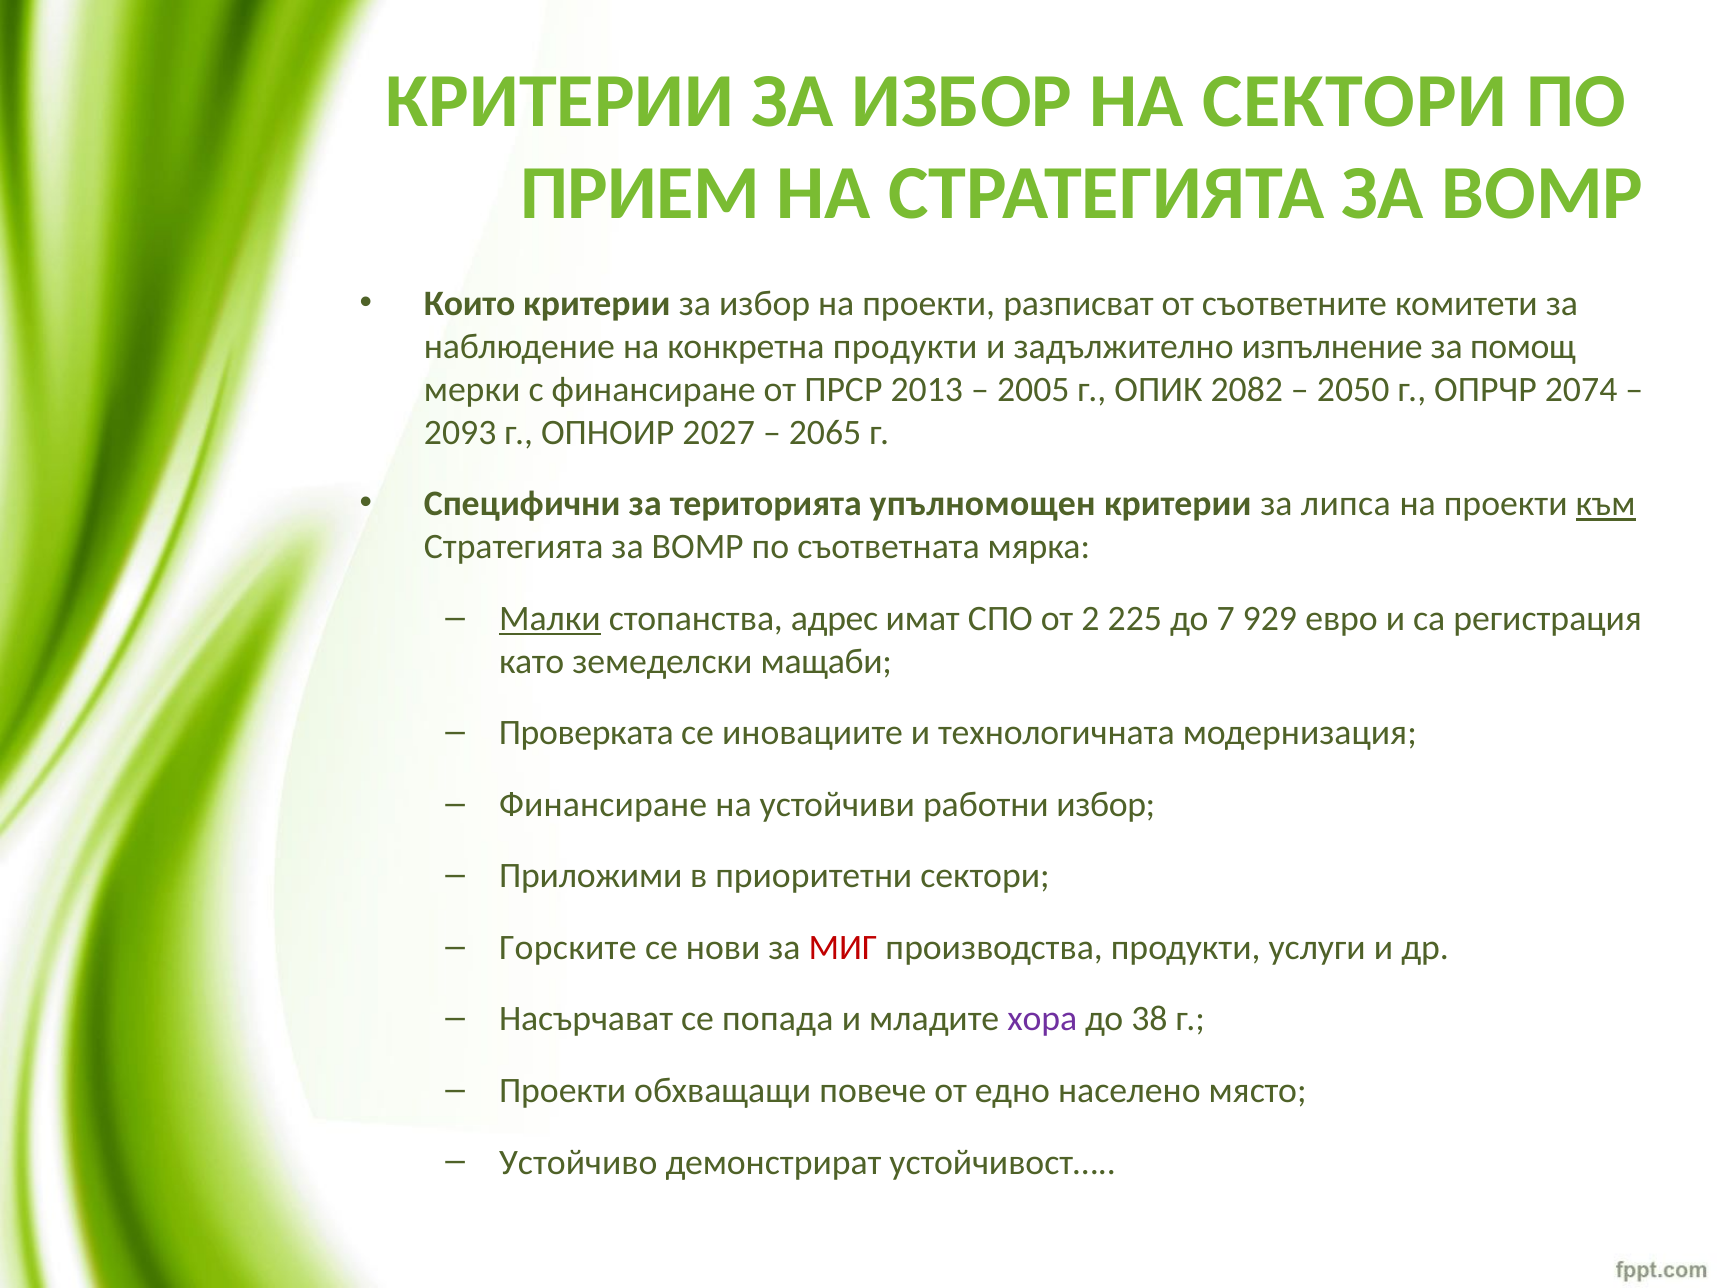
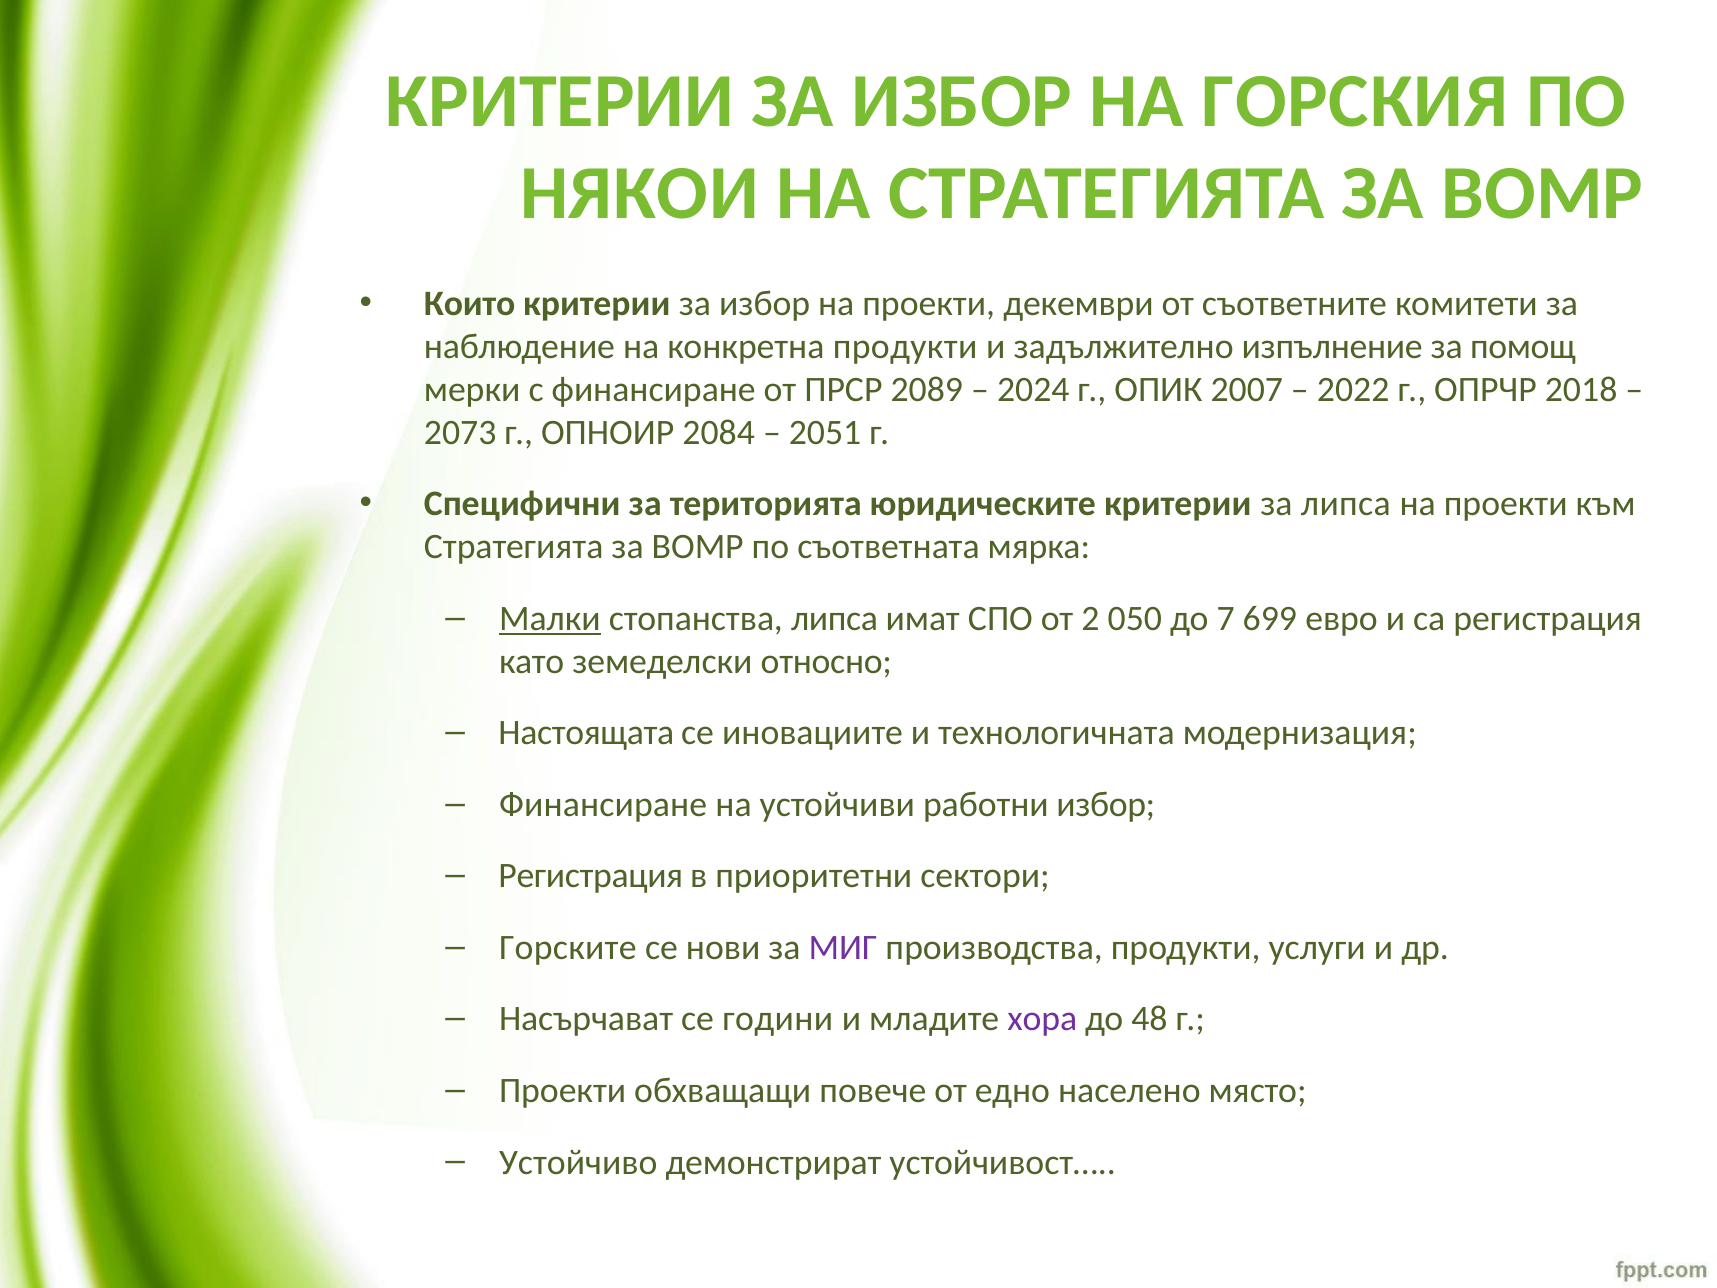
НА СЕКТОРИ: СЕКТОРИ -> ГОРСКИЯ
ПРИЕМ: ПРИЕМ -> НЯКОИ
разписват: разписват -> декември
2013: 2013 -> 2089
2005: 2005 -> 2024
2082: 2082 -> 2007
2050: 2050 -> 2022
2074: 2074 -> 2018
2093: 2093 -> 2073
2027: 2027 -> 2084
2065: 2065 -> 2051
упълномощен: упълномощен -> юридическите
към underline: present -> none
стопанства адрес: адрес -> липса
225: 225 -> 050
929: 929 -> 699
мащаби: мащаби -> относно
Проверката: Проверката -> Настоящата
Приложими at (591, 876): Приложими -> Регистрация
МИГ colour: red -> purple
попада: попада -> години
38: 38 -> 48
